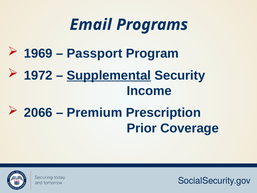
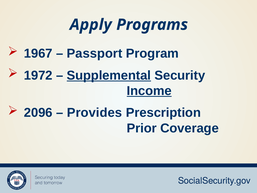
Email: Email -> Apply
1969: 1969 -> 1967
Income underline: none -> present
2066: 2066 -> 2096
Premium: Premium -> Provides
